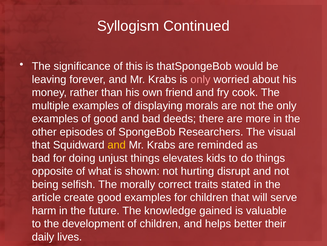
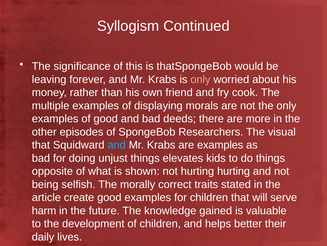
and at (117, 145) colour: yellow -> light blue
are reminded: reminded -> examples
hurting disrupt: disrupt -> hurting
